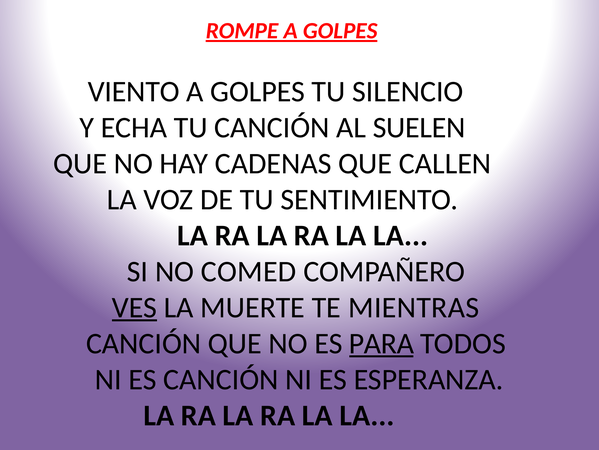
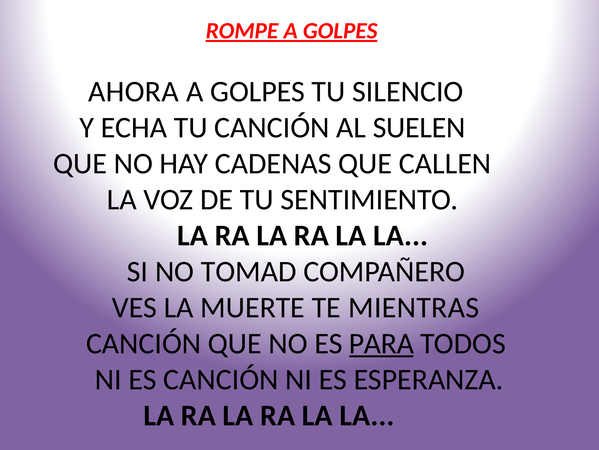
VIENTO: VIENTO -> AHORA
COMED: COMED -> TOMAD
VES underline: present -> none
